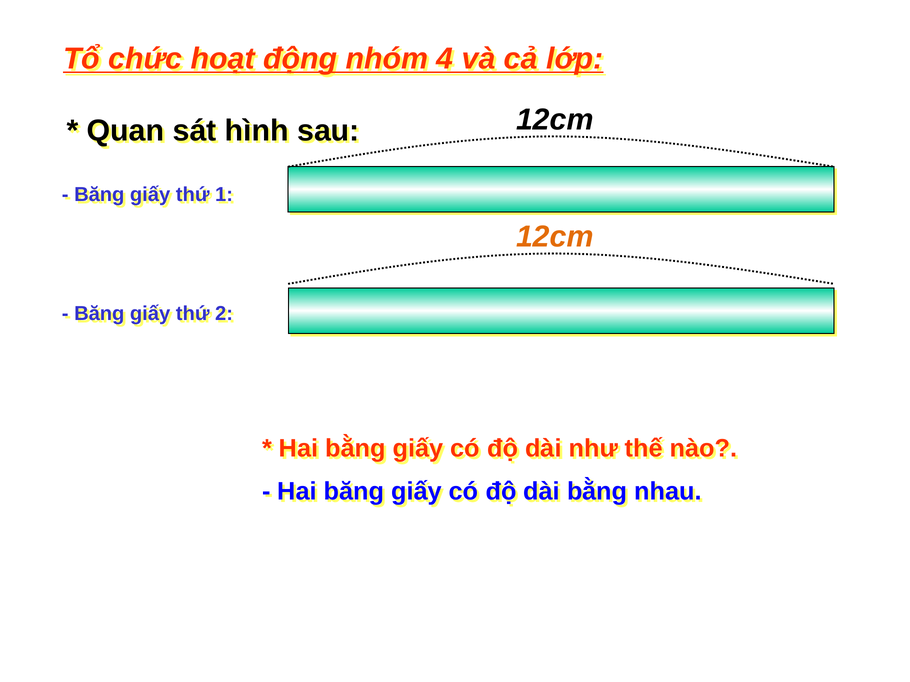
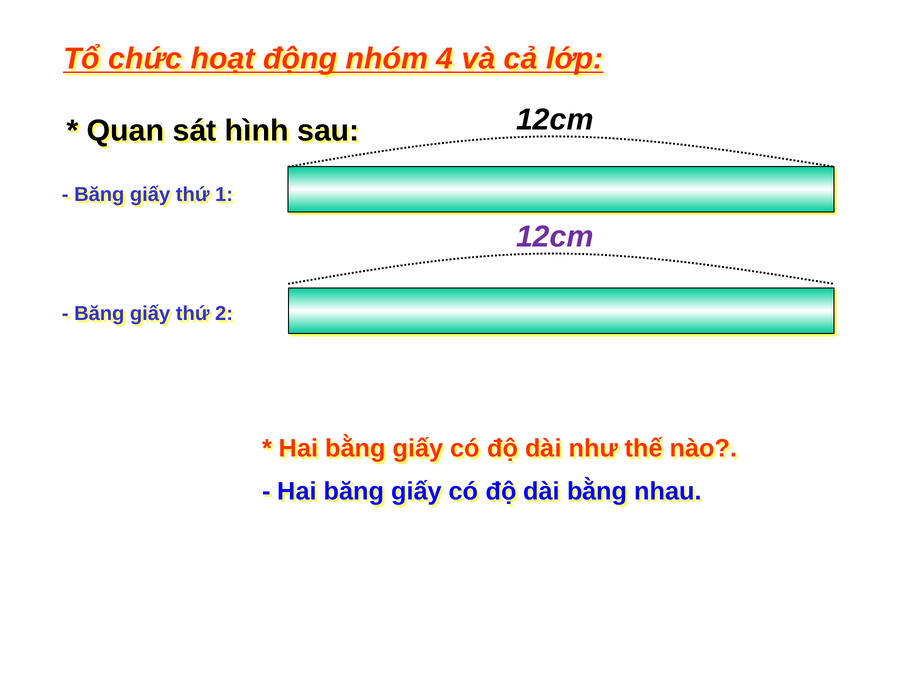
12cm at (555, 237) colour: orange -> purple
